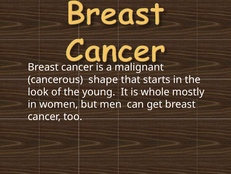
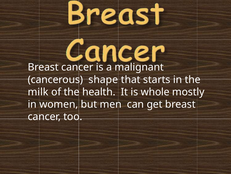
look: look -> milk
young: young -> health
